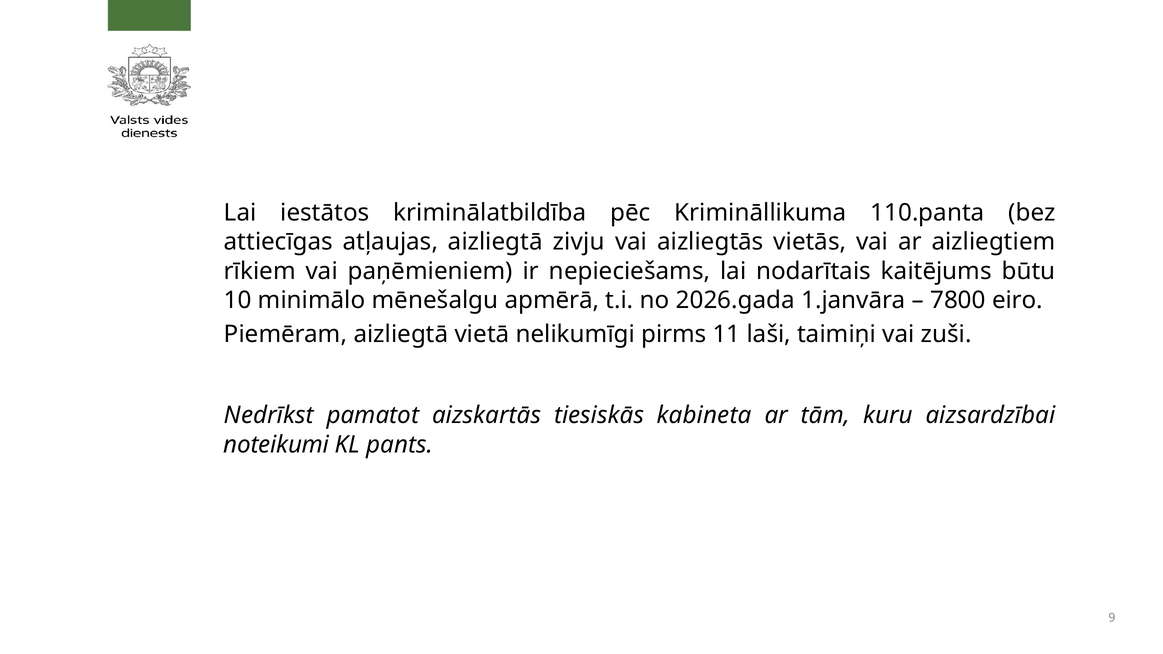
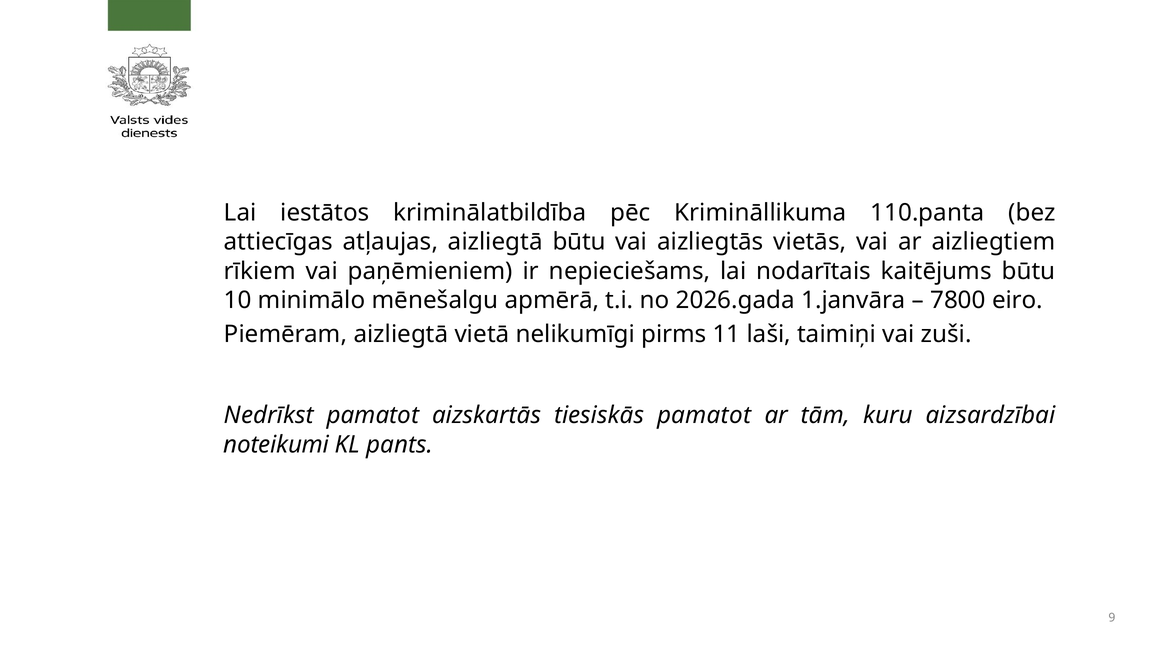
aizliegtā zivju: zivju -> būtu
tiesiskās kabineta: kabineta -> pamatot
